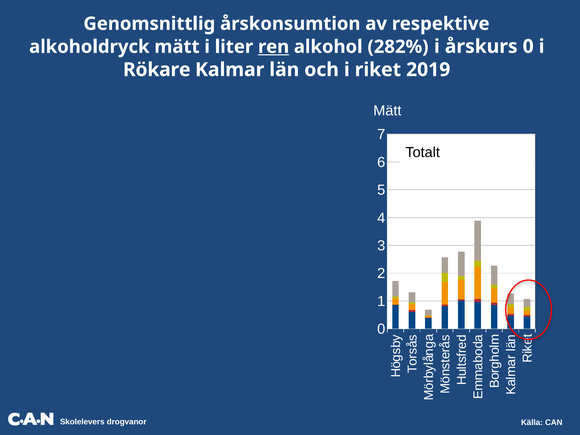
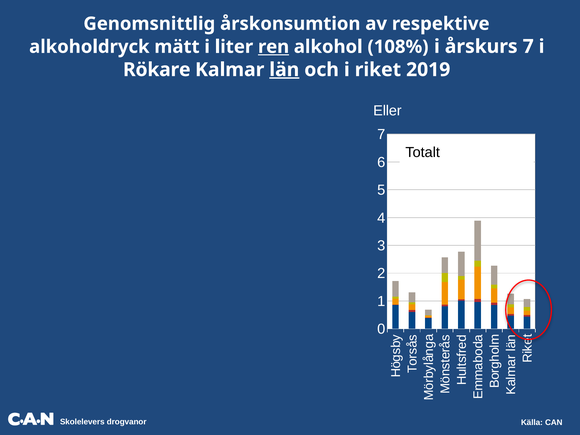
282%: 282% -> 108%
årskurs 0: 0 -> 7
län underline: none -> present
Mätt at (387, 111): Mätt -> Eller
